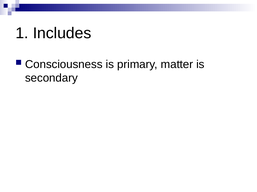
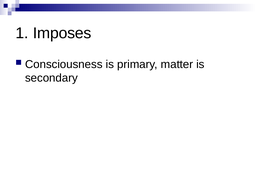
Includes: Includes -> Imposes
